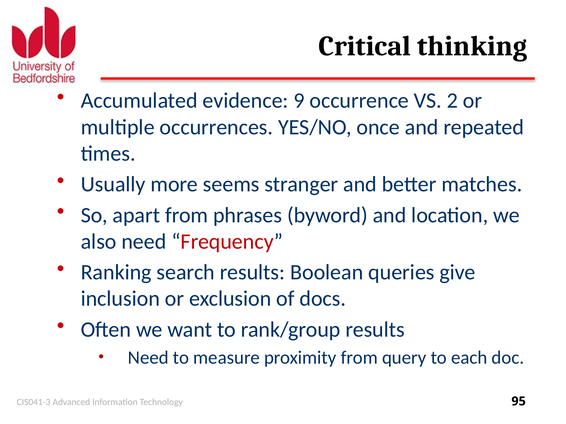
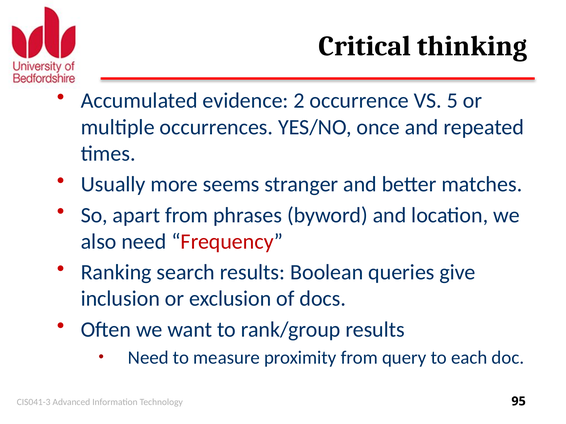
9: 9 -> 2
2: 2 -> 5
